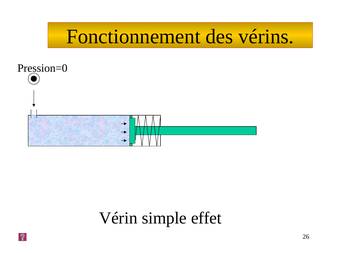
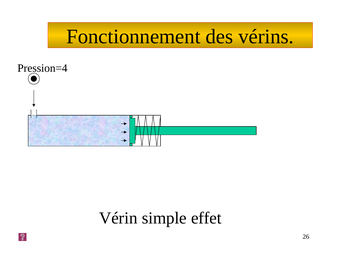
Pression=0: Pression=0 -> Pression=4
